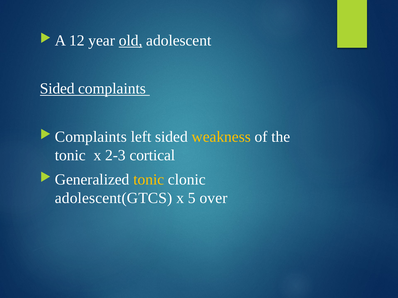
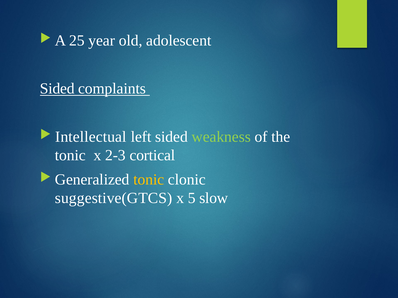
12: 12 -> 25
old underline: present -> none
Complaints at (91, 137): Complaints -> Intellectual
weakness colour: yellow -> light green
adolescent(GTCS: adolescent(GTCS -> suggestive(GTCS
over: over -> slow
